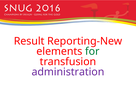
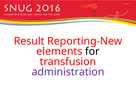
for colour: green -> black
